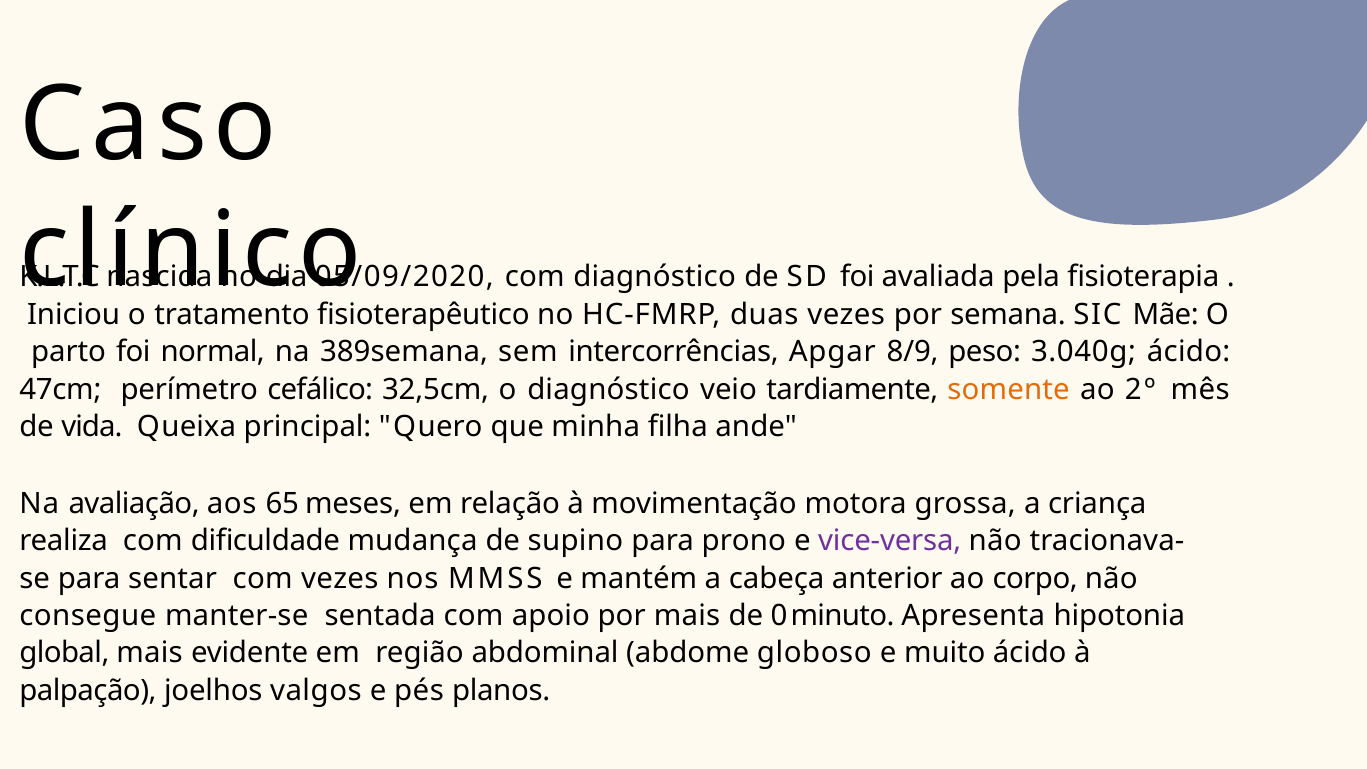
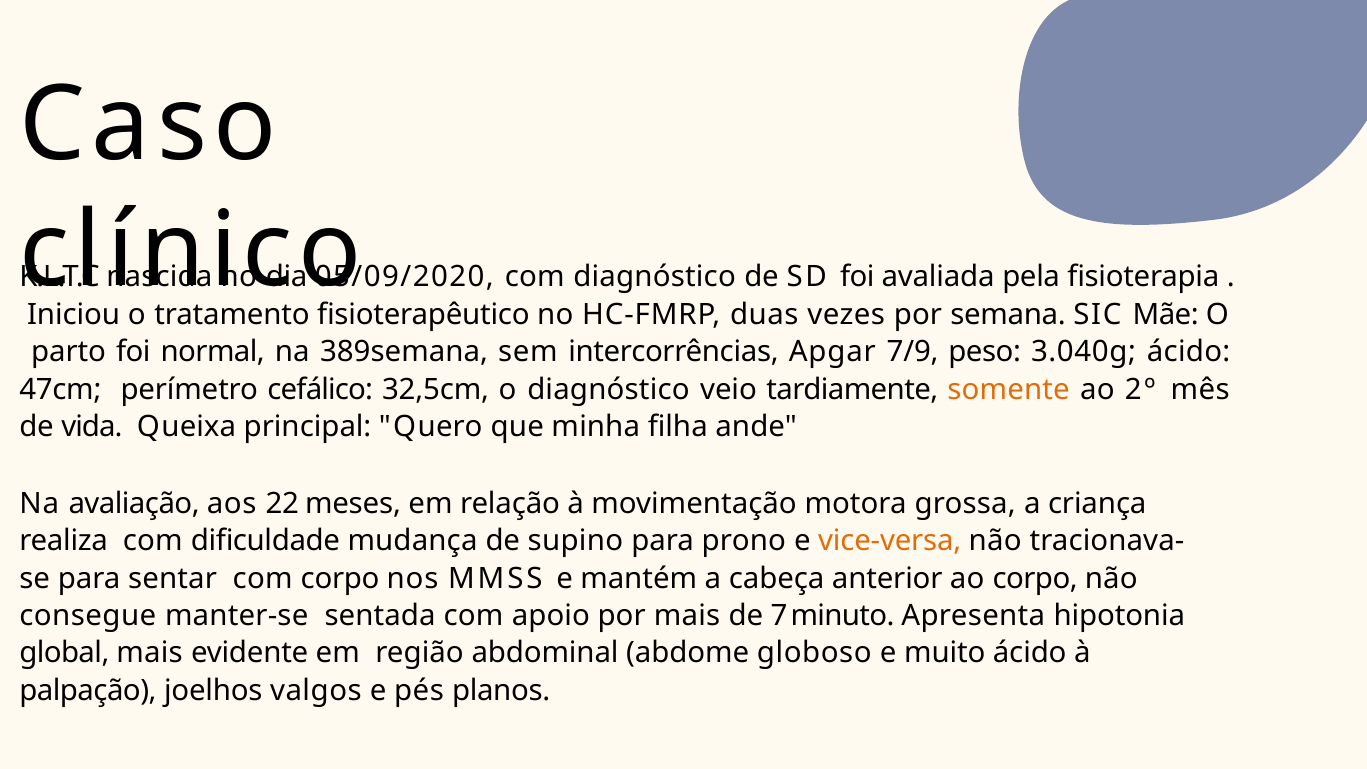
8/9: 8/9 -> 7/9
65: 65 -> 22
vice-versa colour: purple -> orange
com vezes: vezes -> corpo
0: 0 -> 7
